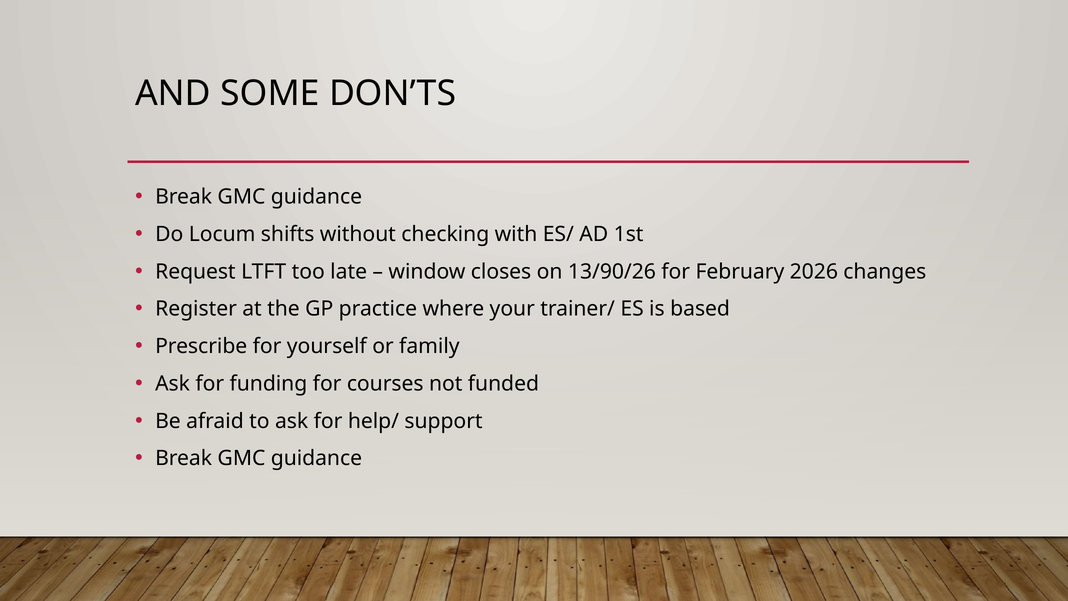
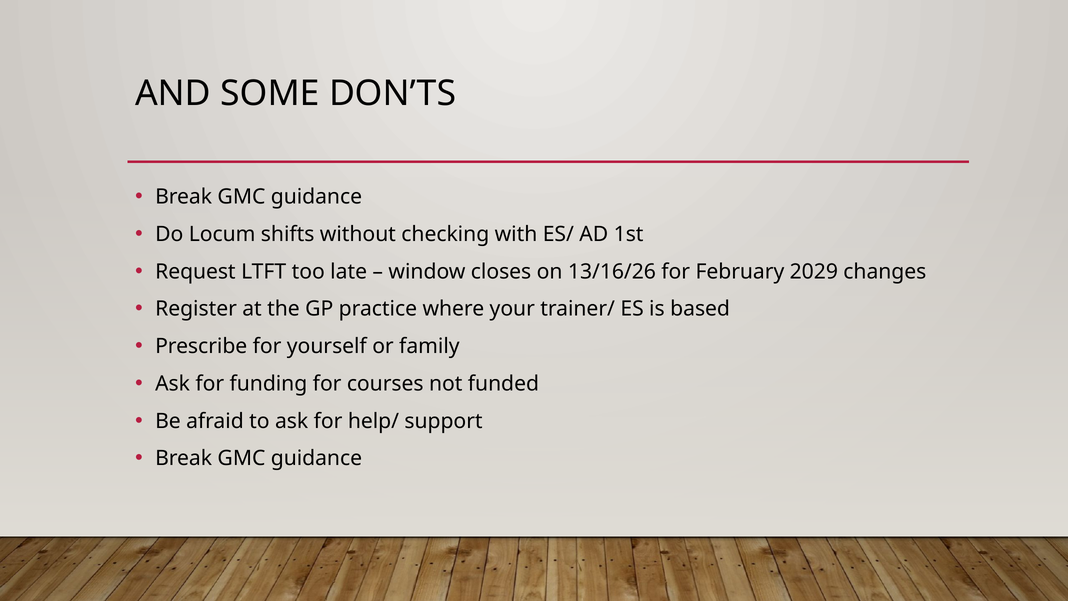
13/90/26: 13/90/26 -> 13/16/26
2026: 2026 -> 2029
